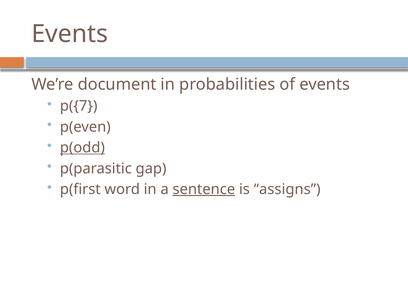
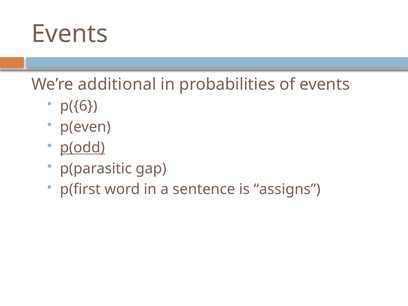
document: document -> additional
p({7: p({7 -> p({6
sentence underline: present -> none
